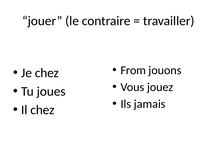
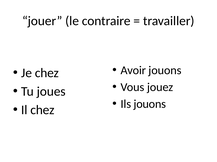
From: From -> Avoir
Ils jamais: jamais -> jouons
